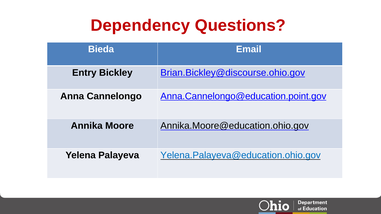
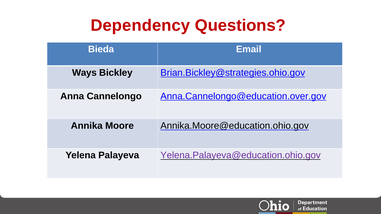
Entry: Entry -> Ways
Brian.Bickley@discourse.ohio.gov: Brian.Bickley@discourse.ohio.gov -> Brian.Bickley@strategies.ohio.gov
Anna.Cannelongo@education.point.gov: Anna.Cannelongo@education.point.gov -> Anna.Cannelongo@education.over.gov
Yelena.Palayeva@education.ohio.gov colour: blue -> purple
